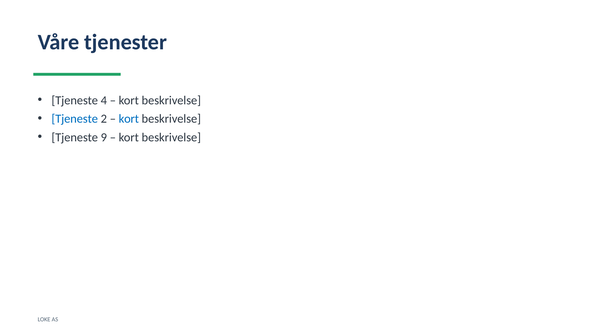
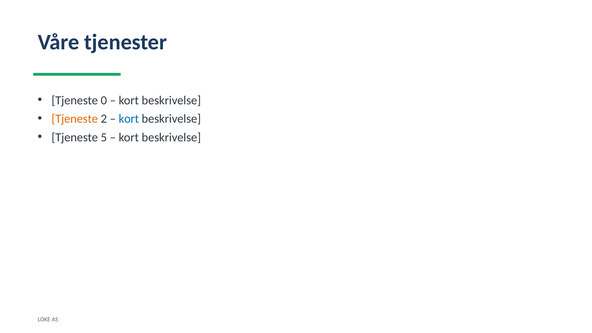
4: 4 -> 0
Tjeneste at (75, 119) colour: blue -> orange
9: 9 -> 5
